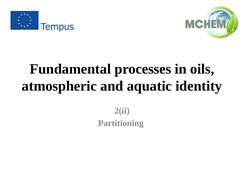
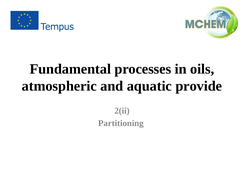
identity: identity -> provide
